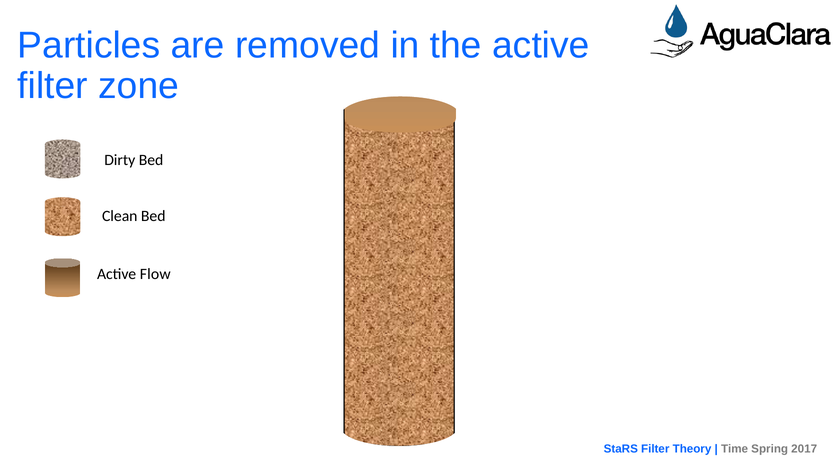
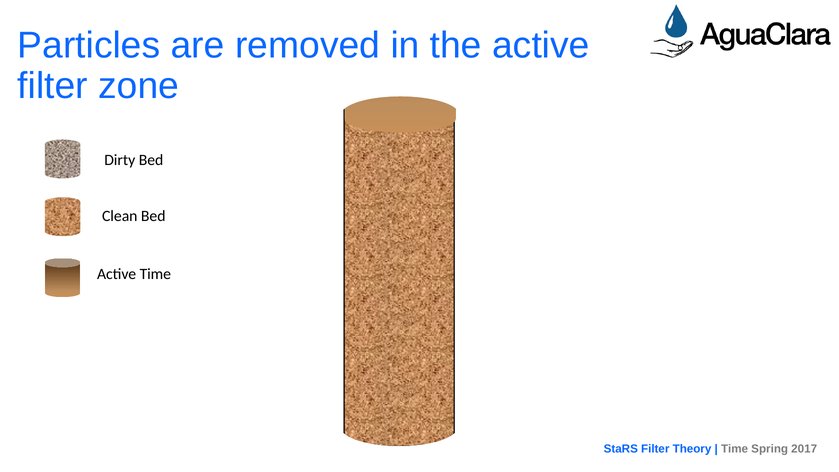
Active Flow: Flow -> Time
